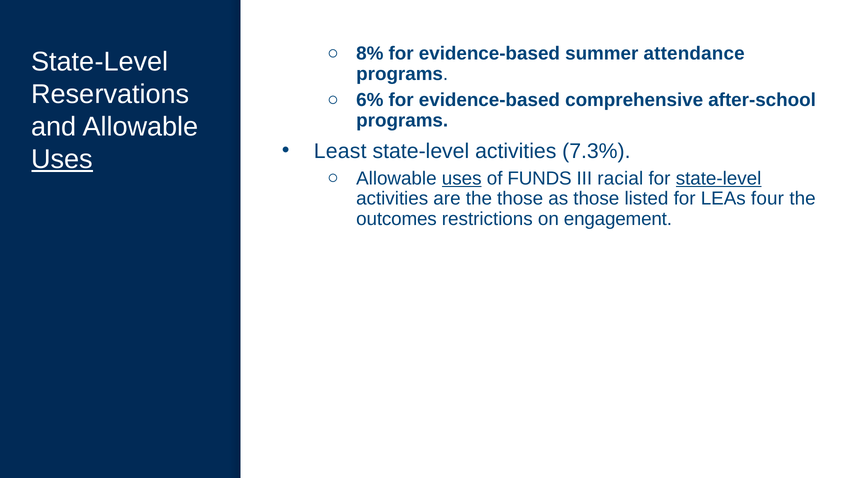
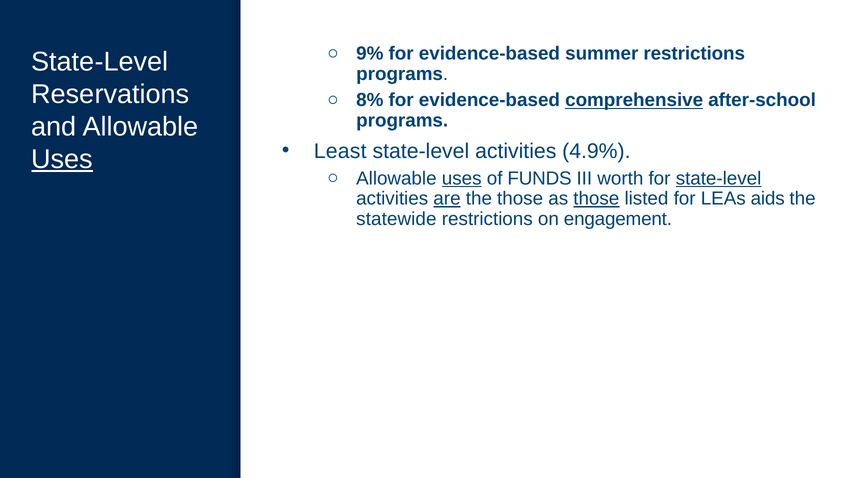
8%: 8% -> 9%
summer attendance: attendance -> restrictions
6%: 6% -> 8%
comprehensive underline: none -> present
7.3%: 7.3% -> 4.9%
racial: racial -> worth
are underline: none -> present
those at (596, 198) underline: none -> present
four: four -> aids
outcomes: outcomes -> statewide
